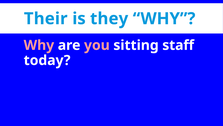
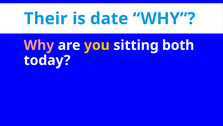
they: they -> date
you colour: pink -> yellow
staff: staff -> both
